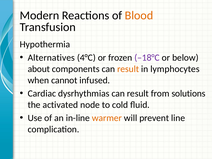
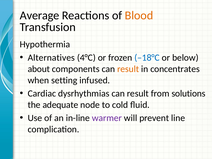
Modern: Modern -> Average
–18°C colour: purple -> blue
lymphocytes: lymphocytes -> concentrates
cannot: cannot -> setting
activated: activated -> adequate
warmer colour: orange -> purple
